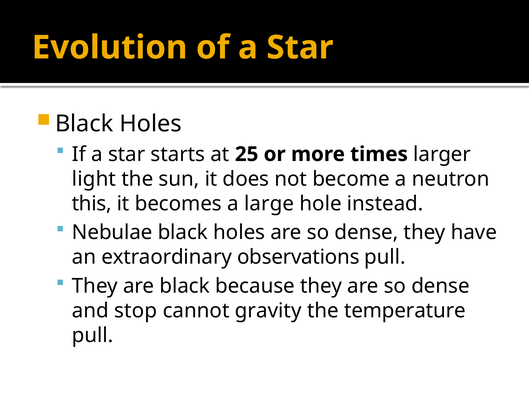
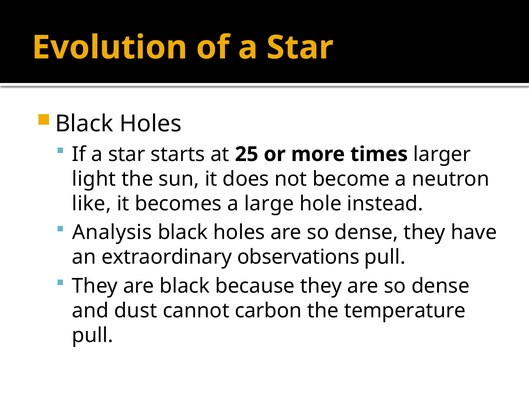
this: this -> like
Nebulae: Nebulae -> Analysis
stop: stop -> dust
gravity: gravity -> carbon
